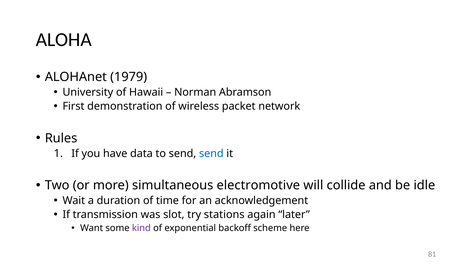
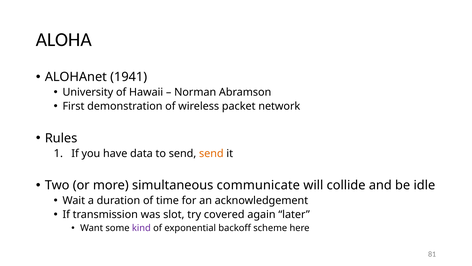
1979: 1979 -> 1941
send at (211, 153) colour: blue -> orange
electromotive: electromotive -> communicate
stations: stations -> covered
